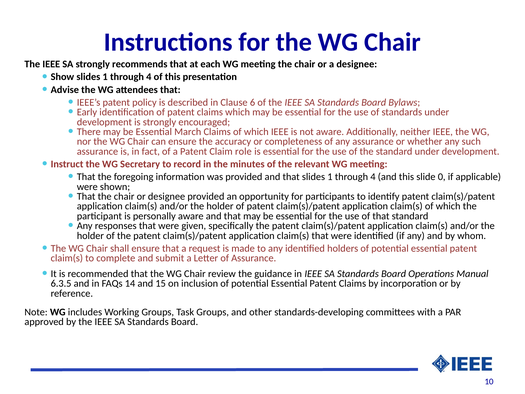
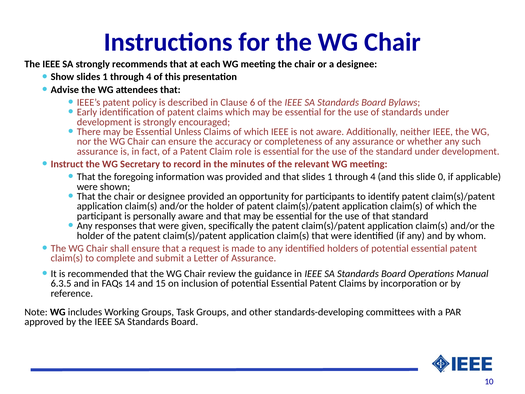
March: March -> Unless
